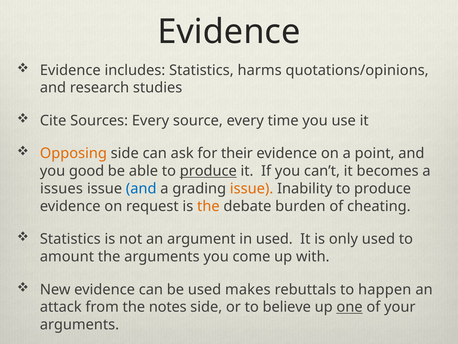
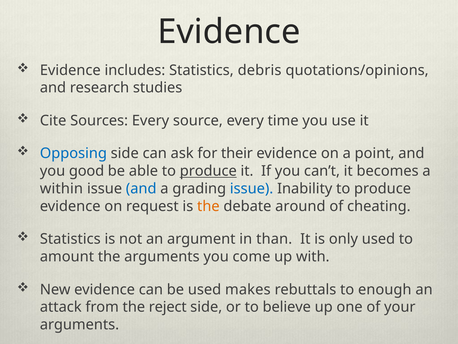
harms: harms -> debris
Opposing colour: orange -> blue
issues: issues -> within
issue at (252, 188) colour: orange -> blue
burden: burden -> around
in used: used -> than
happen: happen -> enough
notes: notes -> reject
one underline: present -> none
